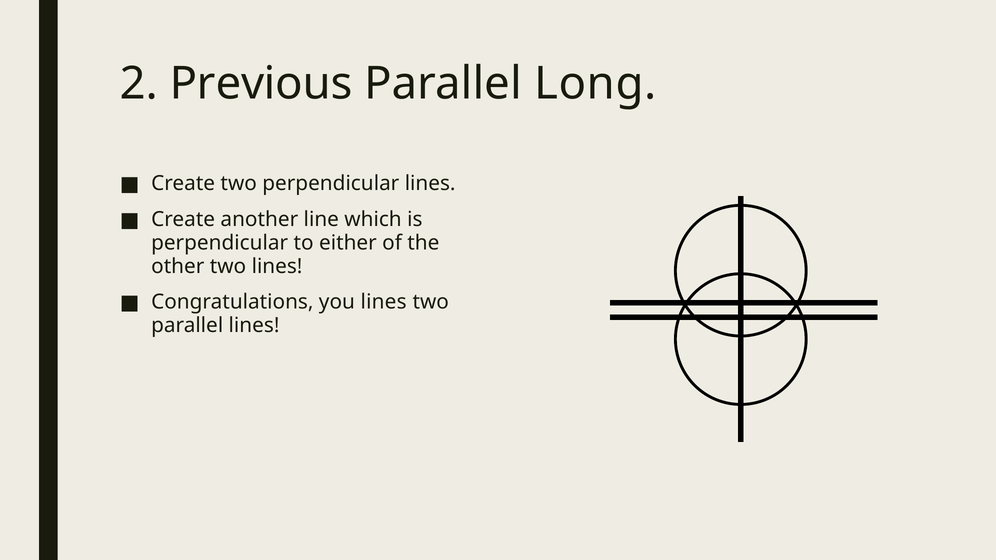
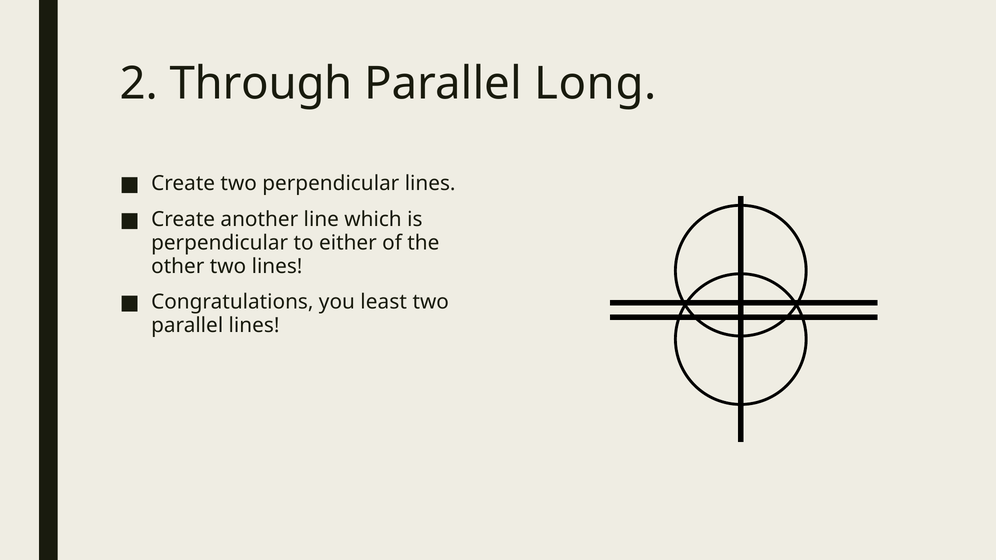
Previous: Previous -> Through
you lines: lines -> least
